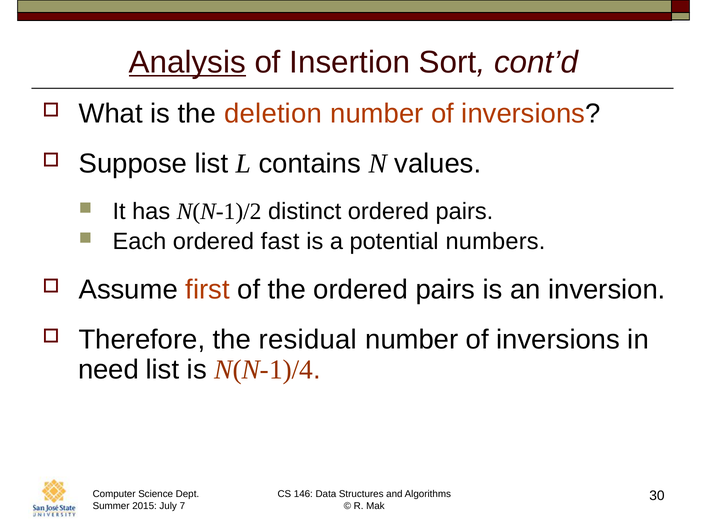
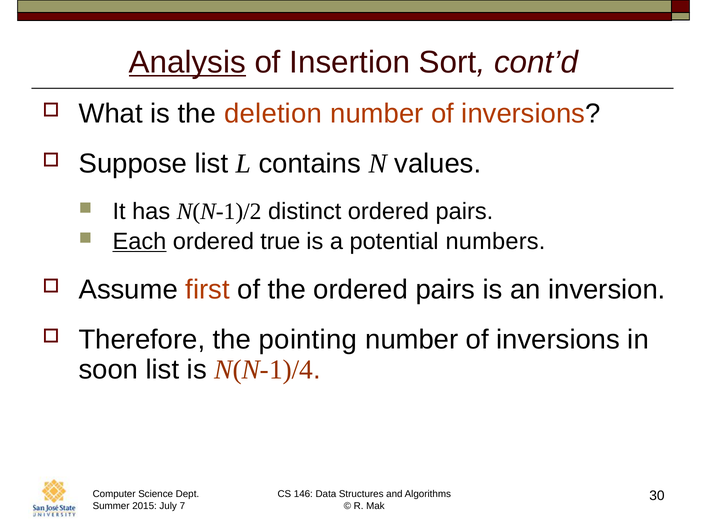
Each underline: none -> present
fast: fast -> true
residual: residual -> pointing
need: need -> soon
